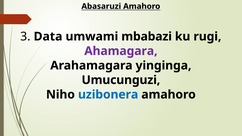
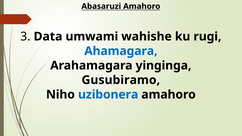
mbabazi: mbabazi -> wahishe
Ahamagara colour: purple -> blue
Umucunguzi: Umucunguzi -> Gusubiramo
